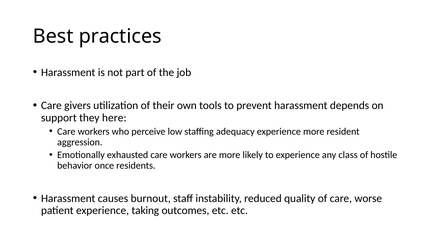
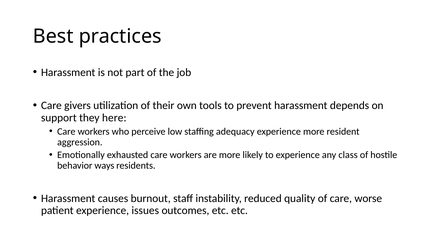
once: once -> ways
taking: taking -> issues
